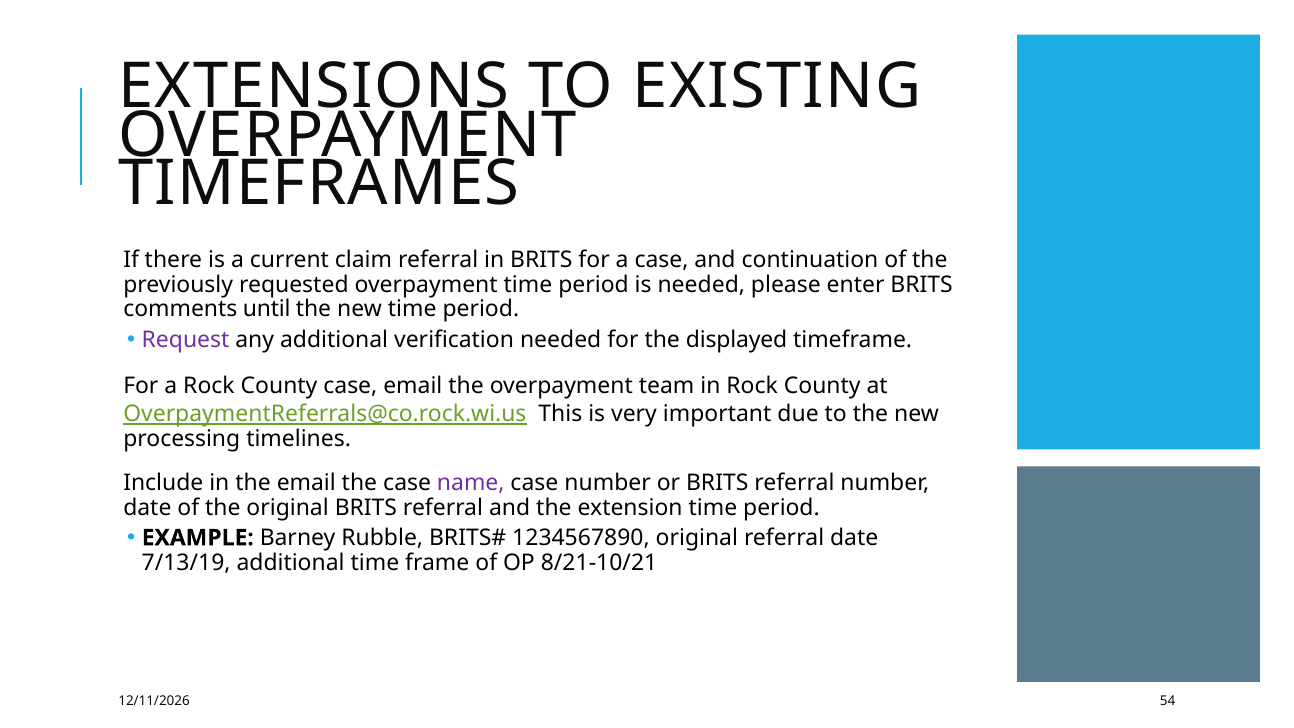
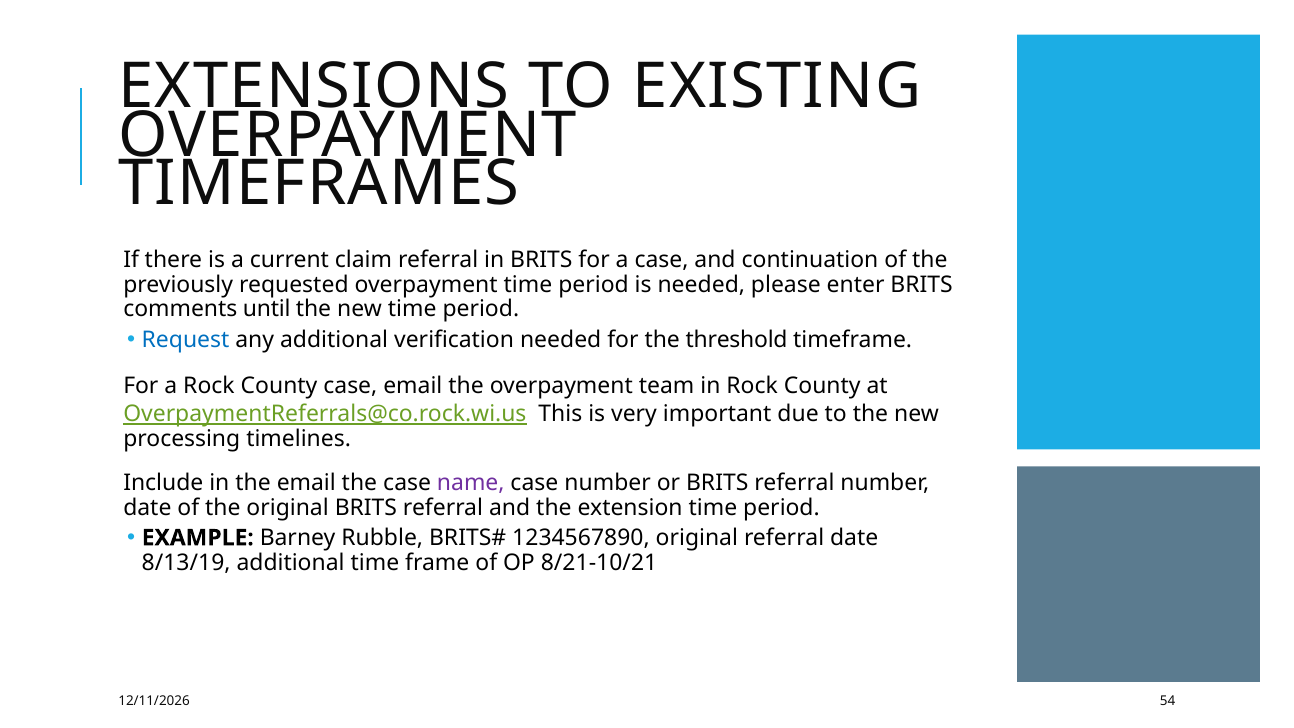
Request colour: purple -> blue
displayed: displayed -> threshold
7/13/19: 7/13/19 -> 8/13/19
